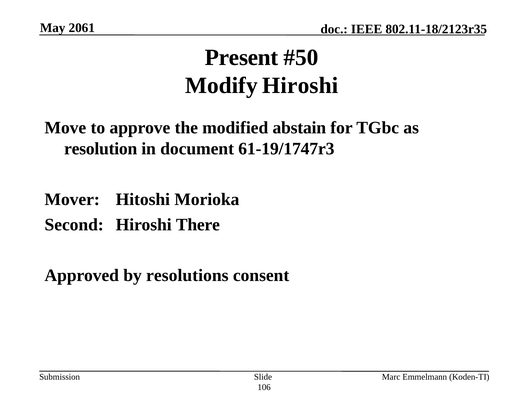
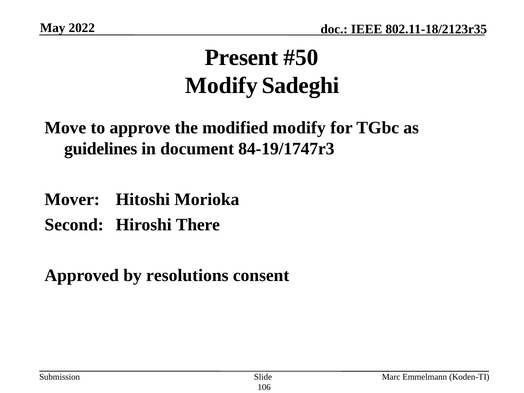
2061: 2061 -> 2022
Modify Hiroshi: Hiroshi -> Sadeghi
modified abstain: abstain -> modify
resolution: resolution -> guidelines
61-19/1747r3: 61-19/1747r3 -> 84-19/1747r3
